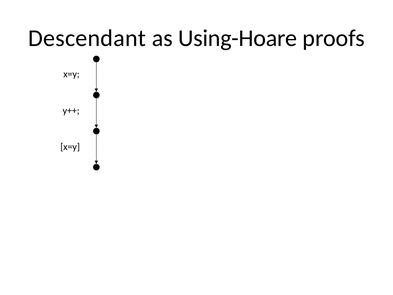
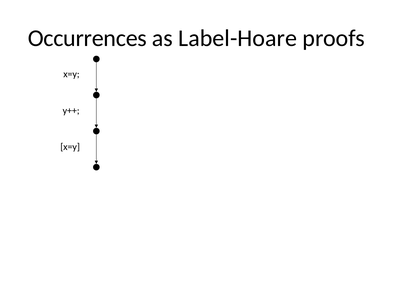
Descendant: Descendant -> Occurrences
Using-Hoare: Using-Hoare -> Label-Hoare
